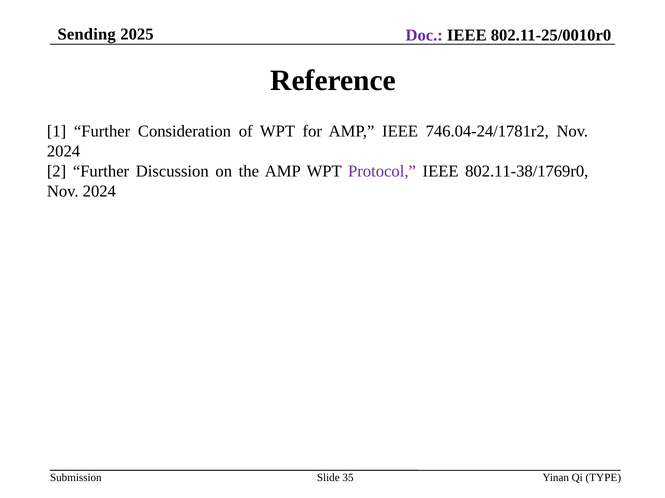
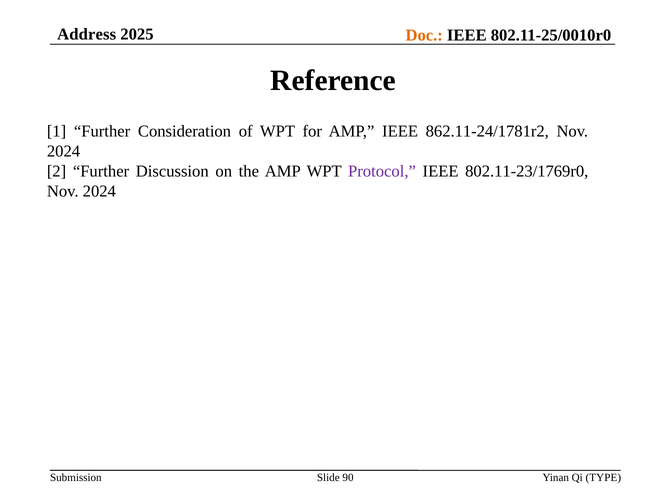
Sending: Sending -> Address
Doc colour: purple -> orange
746.04-24/1781r2: 746.04-24/1781r2 -> 862.11-24/1781r2
802.11-38/1769r0: 802.11-38/1769r0 -> 802.11-23/1769r0
35: 35 -> 90
